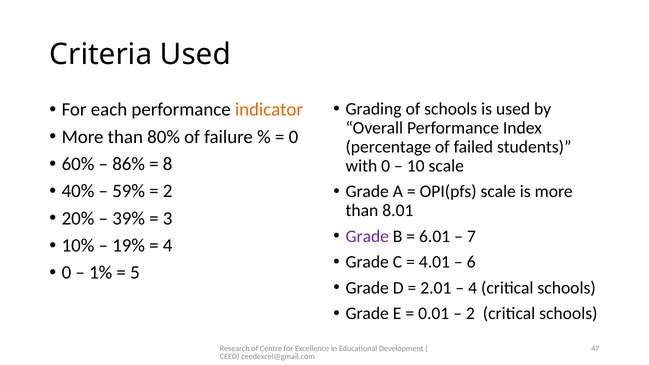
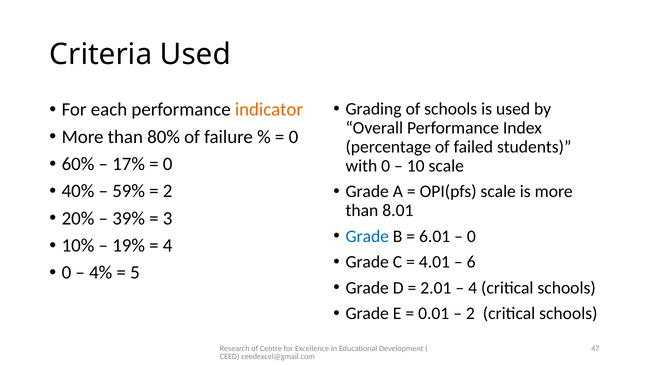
86%: 86% -> 17%
8 at (168, 164): 8 -> 0
Grade at (367, 236) colour: purple -> blue
7 at (471, 236): 7 -> 0
1%: 1% -> 4%
